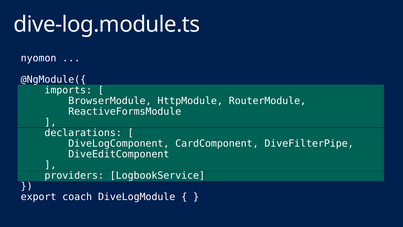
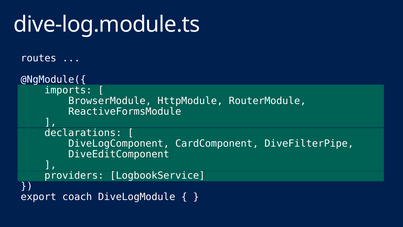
nyomon: nyomon -> routes
